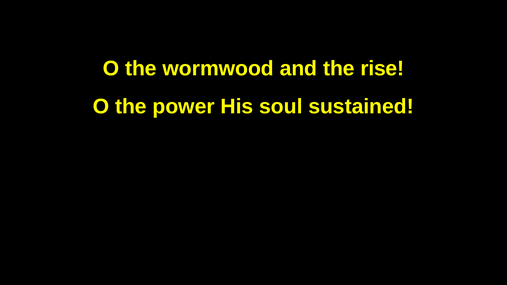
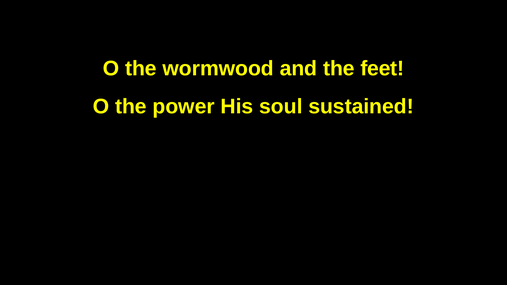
rise: rise -> feet
